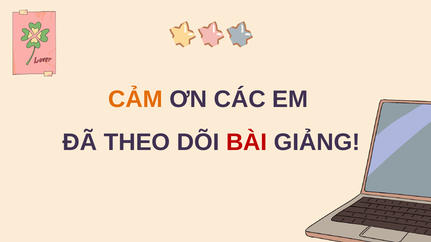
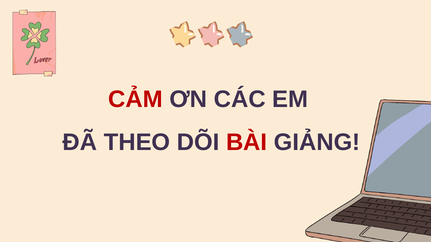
CẢM colour: orange -> red
